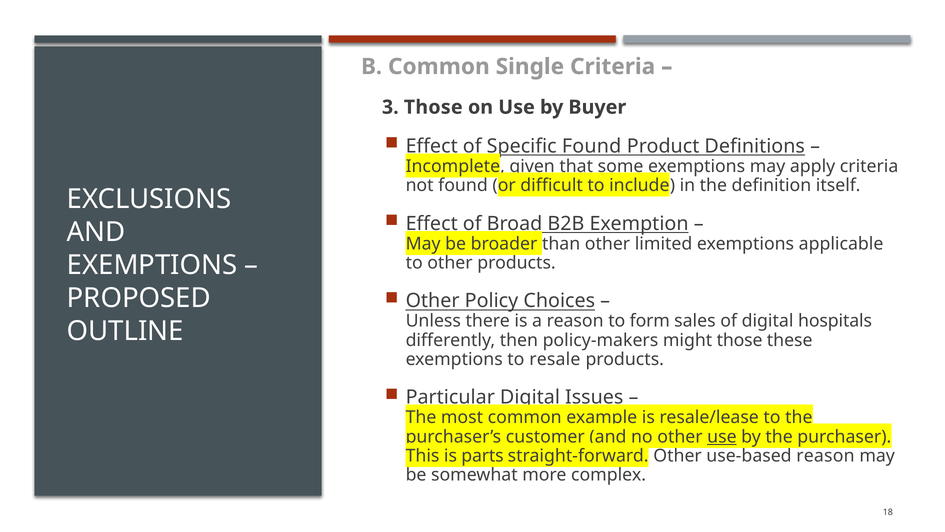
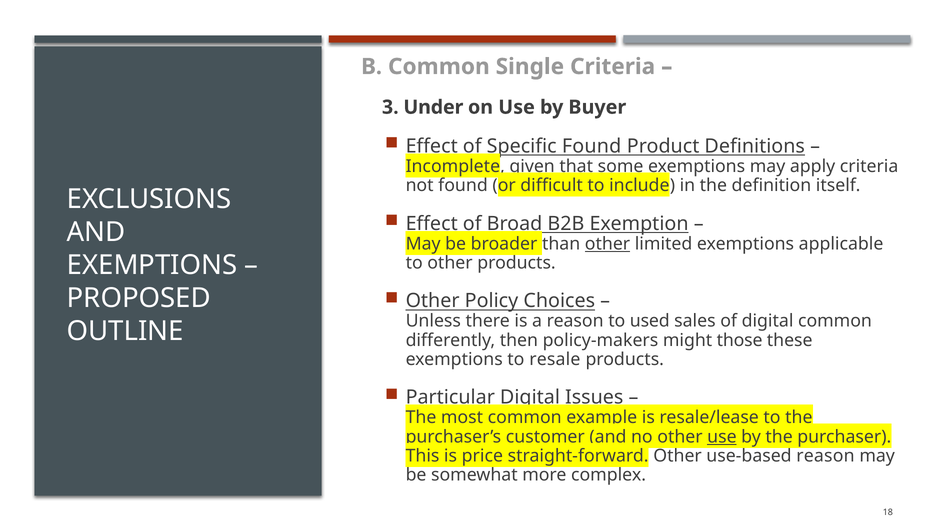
3 Those: Those -> Under
other at (608, 244) underline: none -> present
form: form -> used
digital hospitals: hospitals -> common
parts: parts -> price
